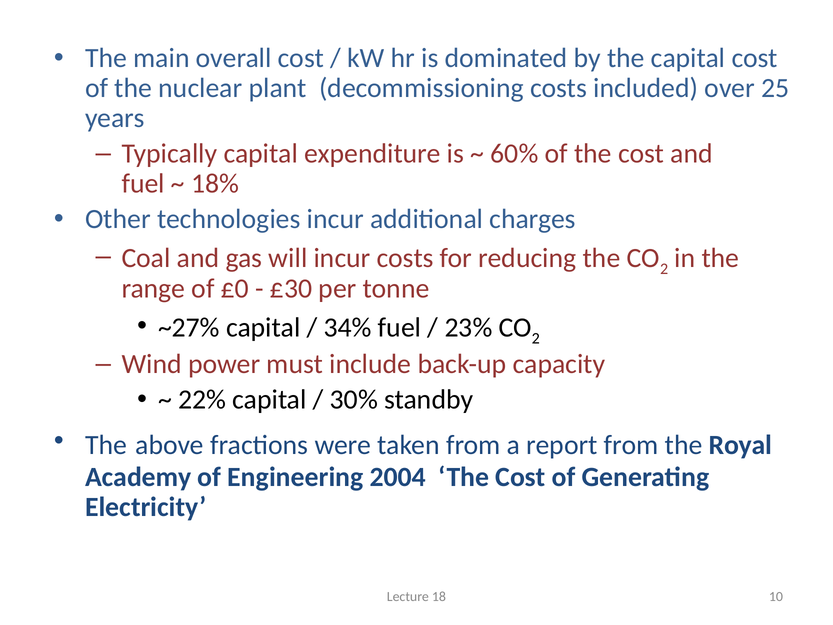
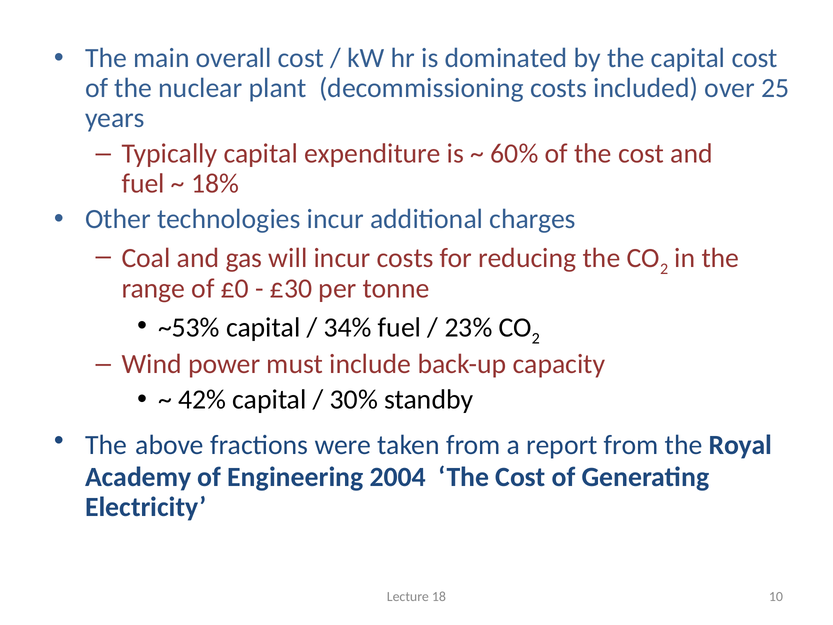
~27%: ~27% -> ~53%
22%: 22% -> 42%
